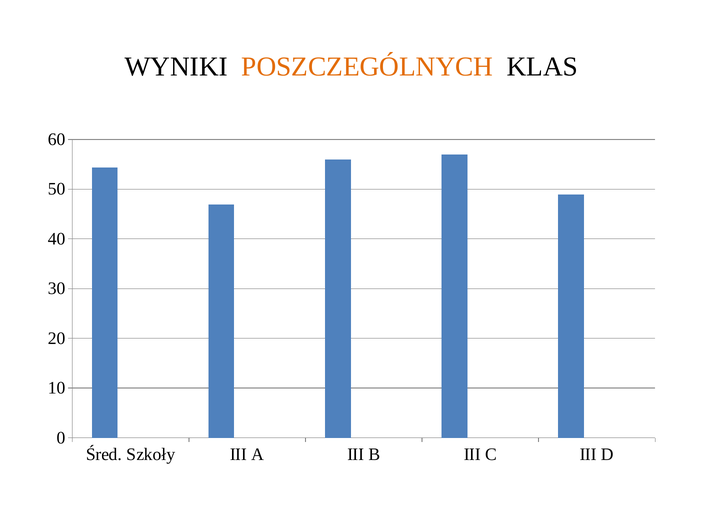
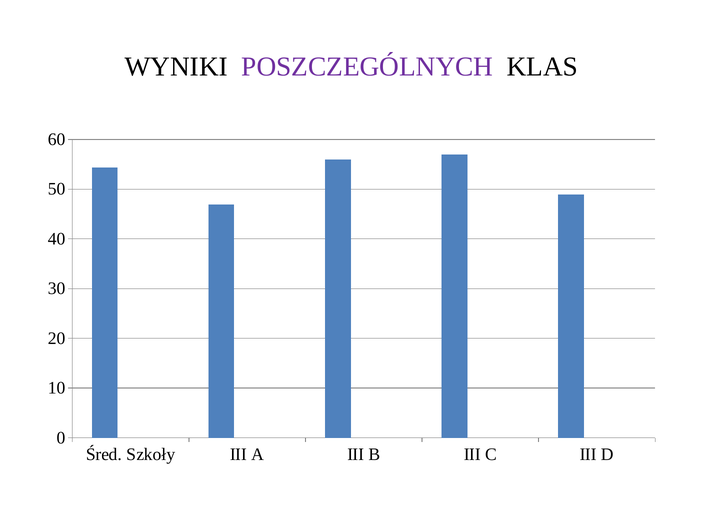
POSZCZEGÓLNYCH colour: orange -> purple
